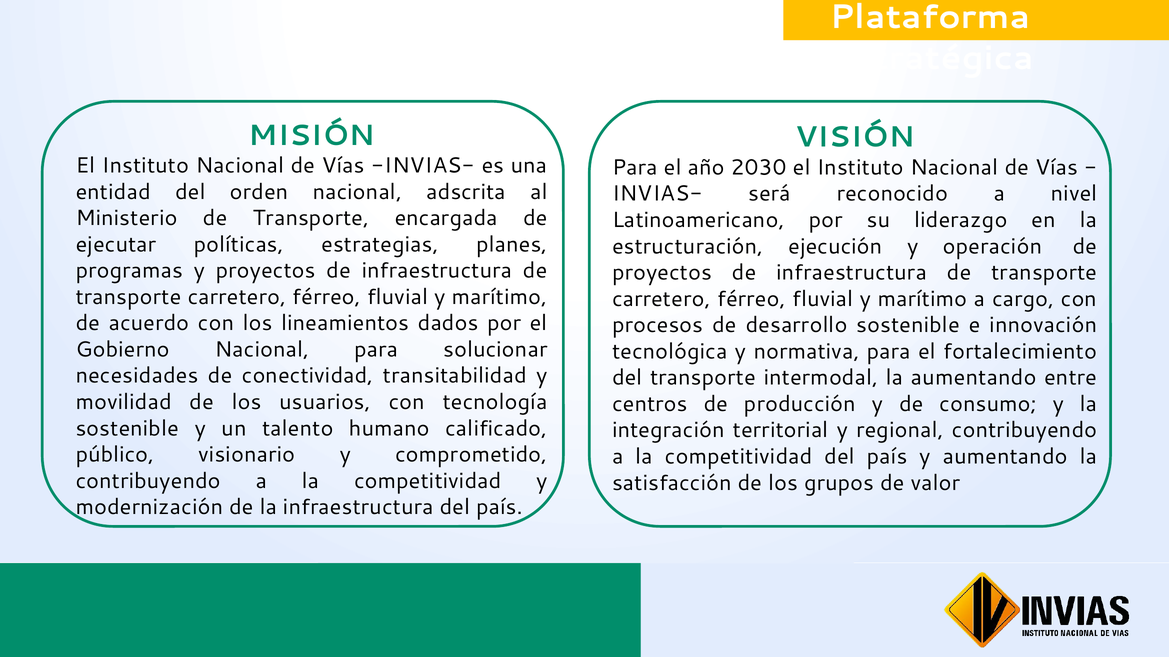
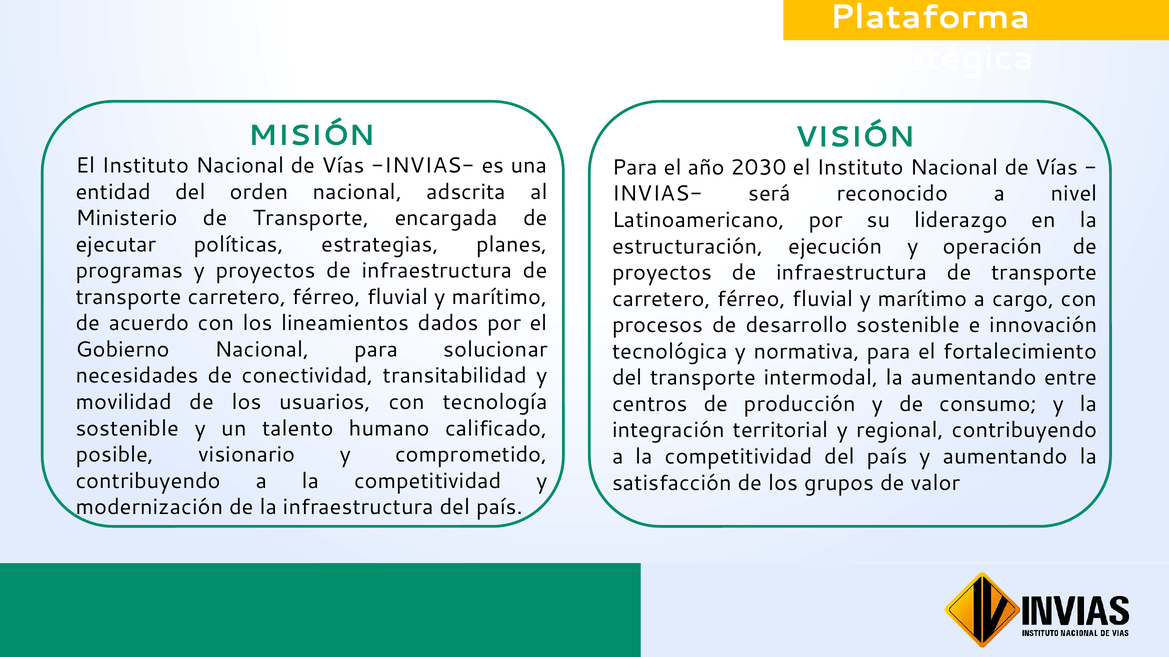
público: público -> posible
